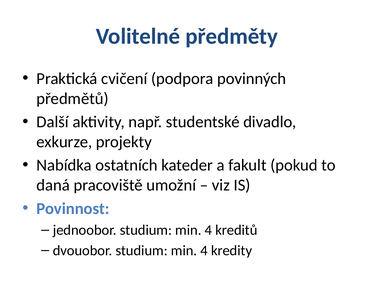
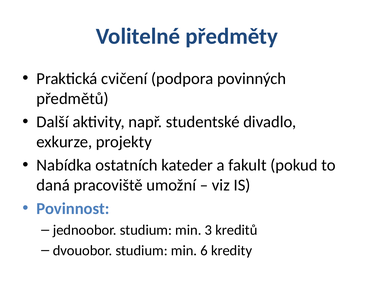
jednoobor studium min 4: 4 -> 3
dvouobor studium min 4: 4 -> 6
